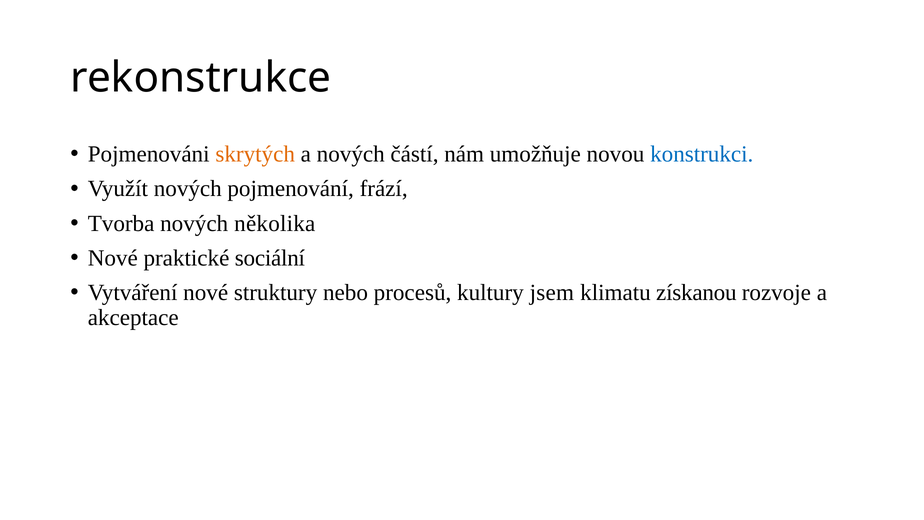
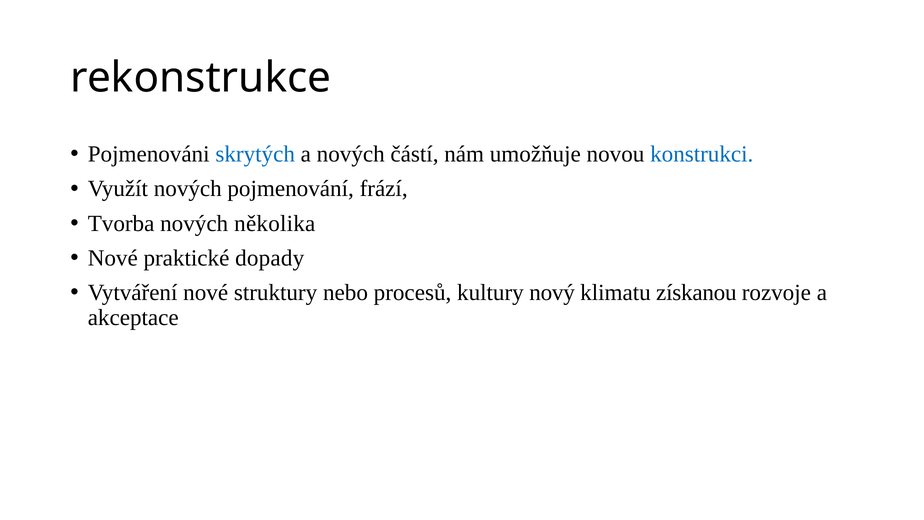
skrytých colour: orange -> blue
sociální: sociální -> dopady
jsem: jsem -> nový
